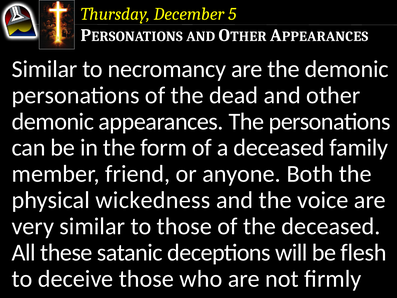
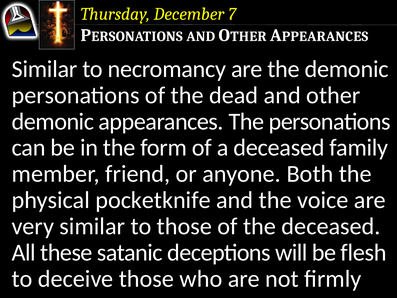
5: 5 -> 7
wickedness: wickedness -> pocketknife
